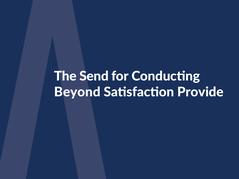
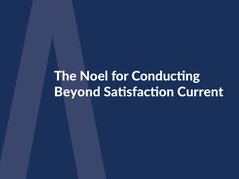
Send: Send -> Noel
Provide: Provide -> Current
